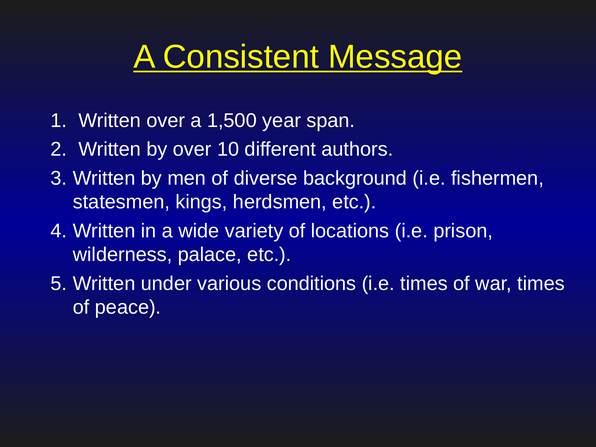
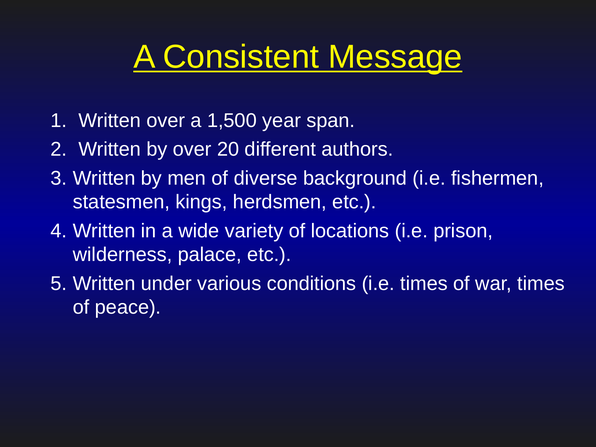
10: 10 -> 20
